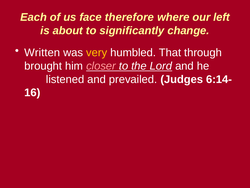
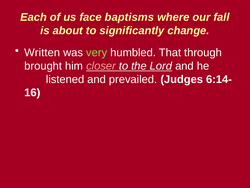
therefore: therefore -> baptisms
left: left -> fall
very colour: yellow -> light green
